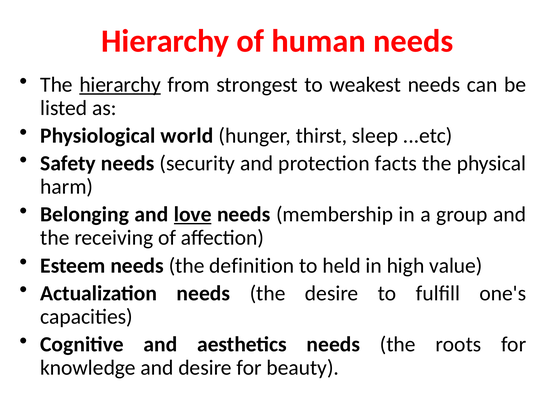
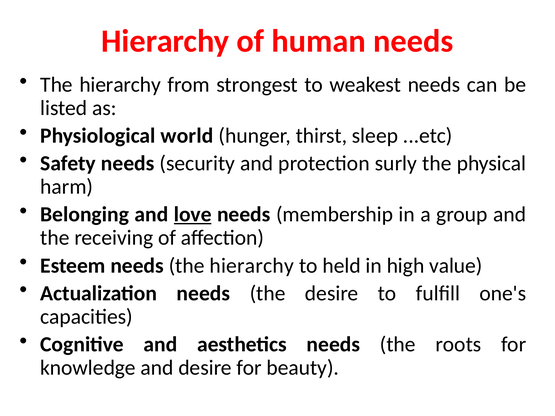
hierarchy at (120, 85) underline: present -> none
facts: facts -> surly
needs the definition: definition -> hierarchy
